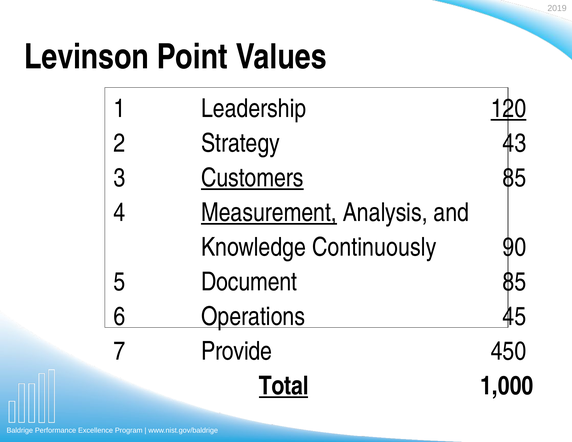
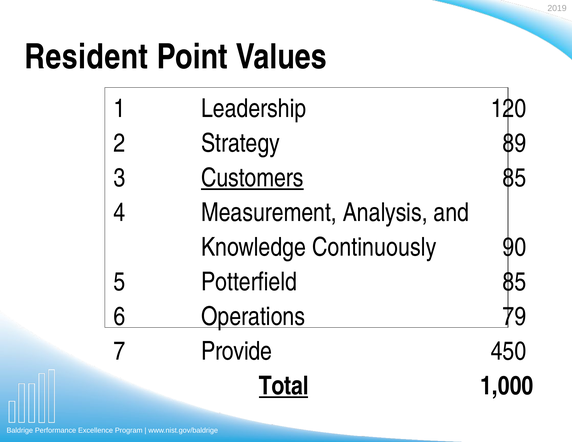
Levinson: Levinson -> Resident
120 underline: present -> none
43: 43 -> 89
Measurement underline: present -> none
Document: Document -> Potterfield
45: 45 -> 79
